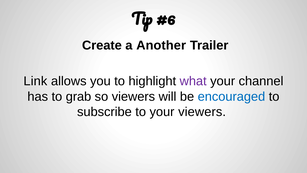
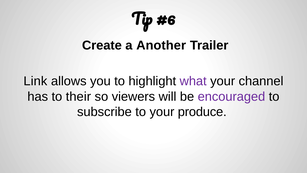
grab: grab -> their
encouraged colour: blue -> purple
your viewers: viewers -> produce
